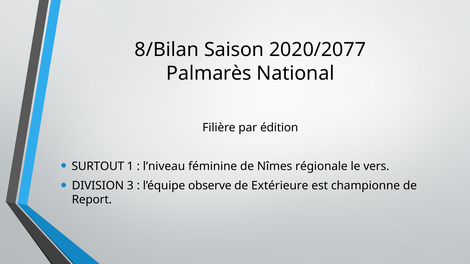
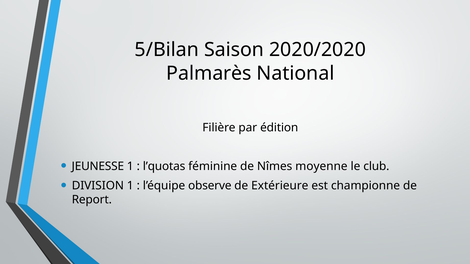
8/Bilan: 8/Bilan -> 5/Bilan
2020/2077: 2020/2077 -> 2020/2020
SURTOUT: SURTOUT -> JEUNESSE
l’niveau: l’niveau -> l’quotas
régionale: régionale -> moyenne
vers: vers -> club
DIVISION 3: 3 -> 1
